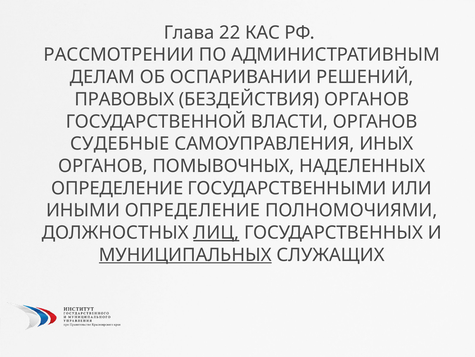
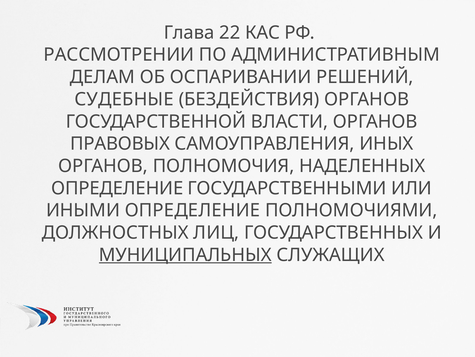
ПРАВОВЫХ: ПРАВОВЫХ -> СУДЕБНЫЕ
СУДЕБНЫЕ: СУДЕБНЫЕ -> ПРАВОВЫХ
ПОМЫВОЧНЫХ: ПОМЫВОЧНЫХ -> ПОЛНОМОЧИЯ
ЛИЦ underline: present -> none
